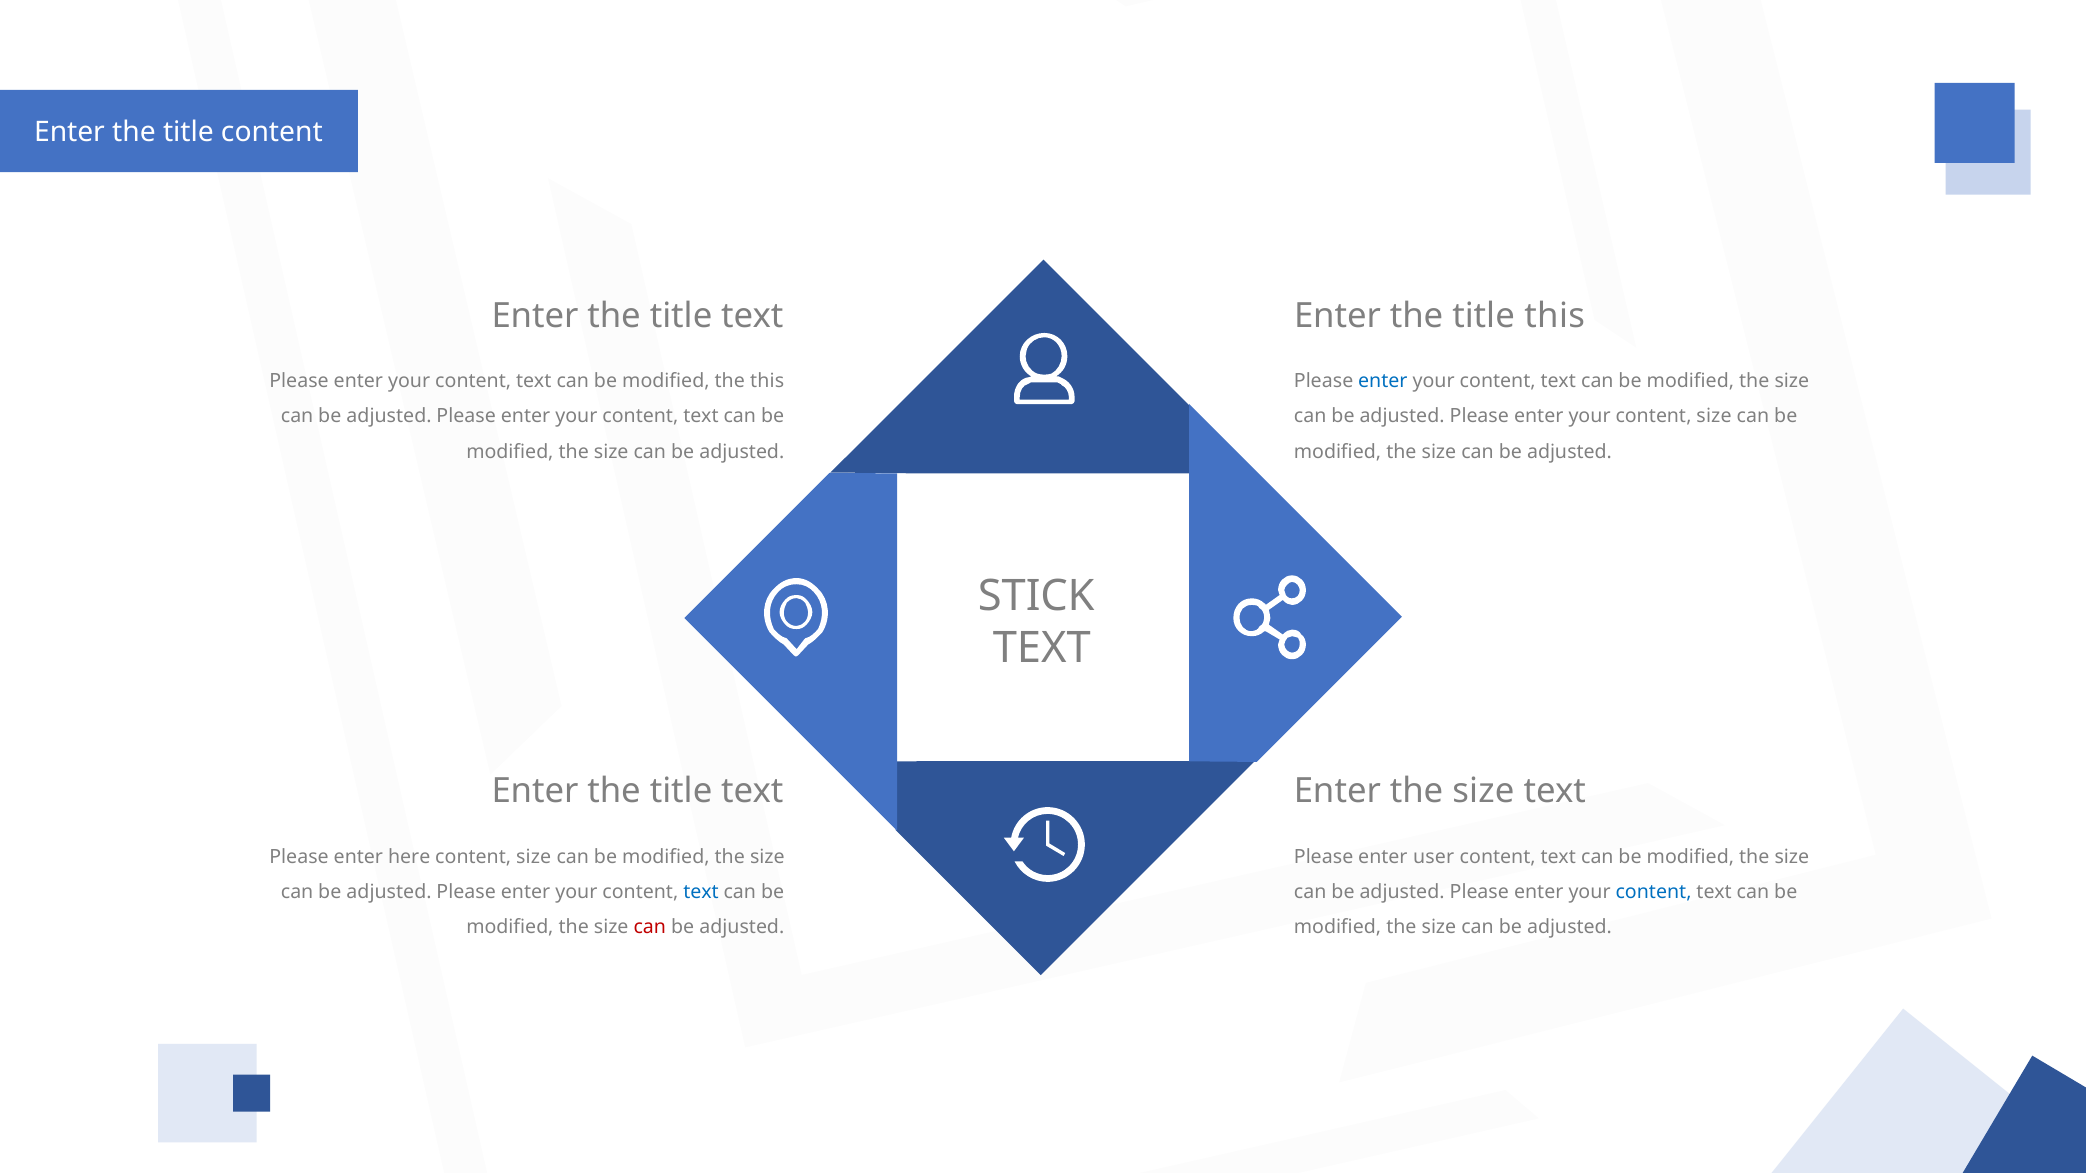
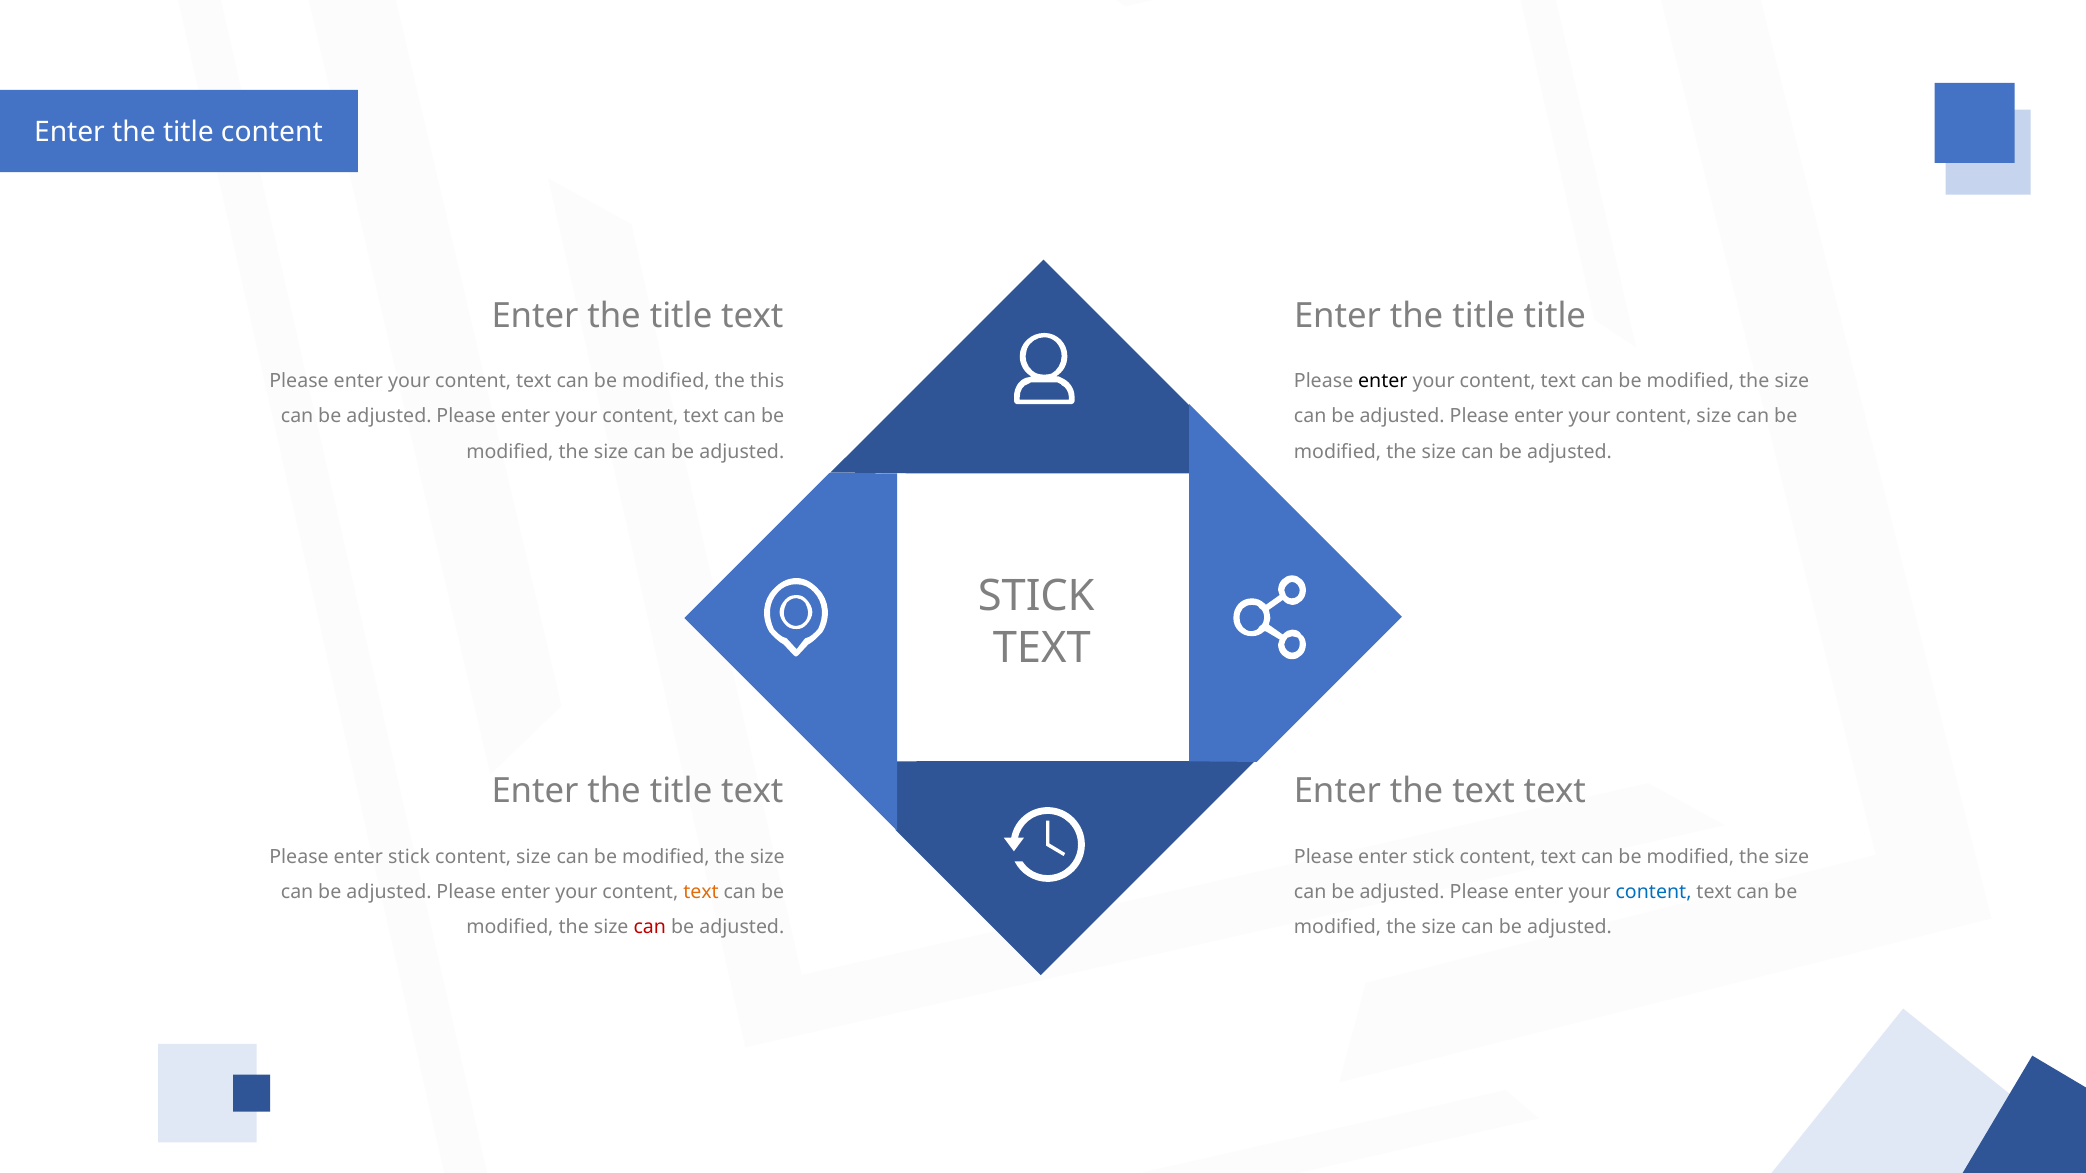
title this: this -> title
enter at (1383, 381) colour: blue -> black
Enter the size: size -> text
here at (409, 857): here -> stick
user at (1434, 857): user -> stick
text at (701, 892) colour: blue -> orange
